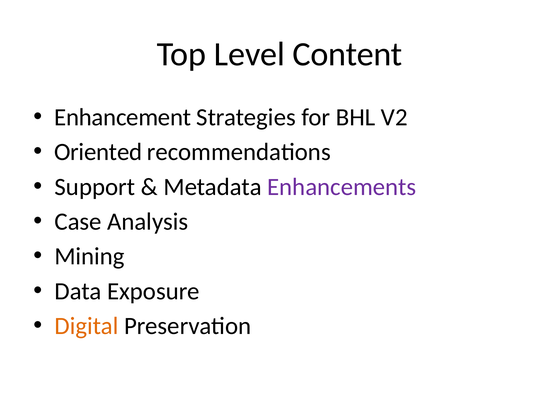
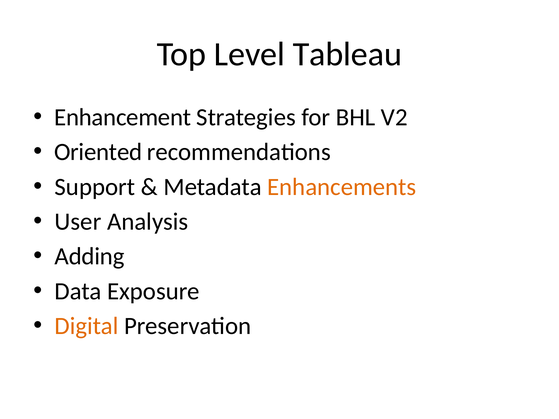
Content: Content -> Tableau
Enhancements colour: purple -> orange
Case: Case -> User
Mining: Mining -> Adding
